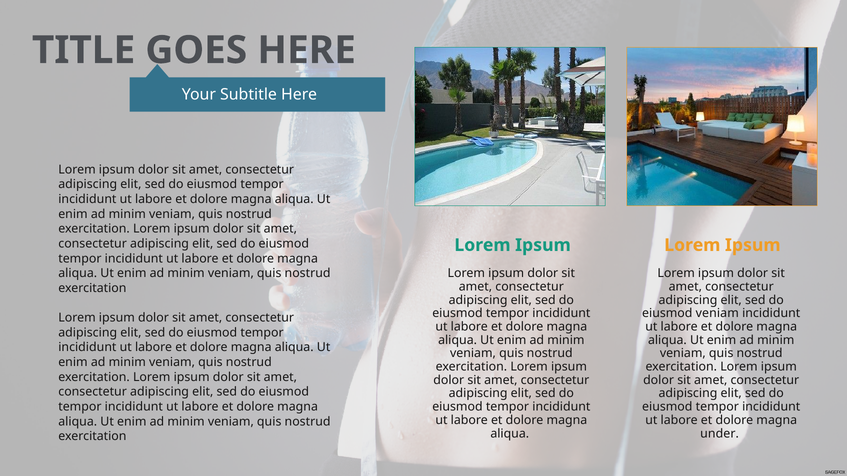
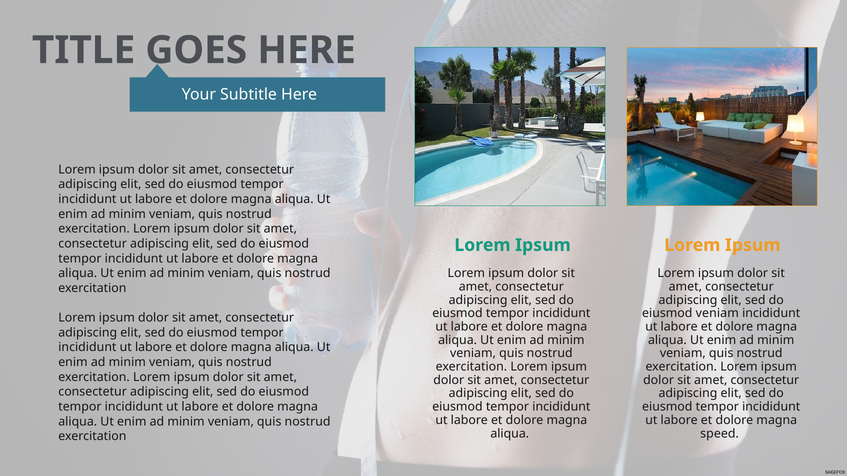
under: under -> speed
